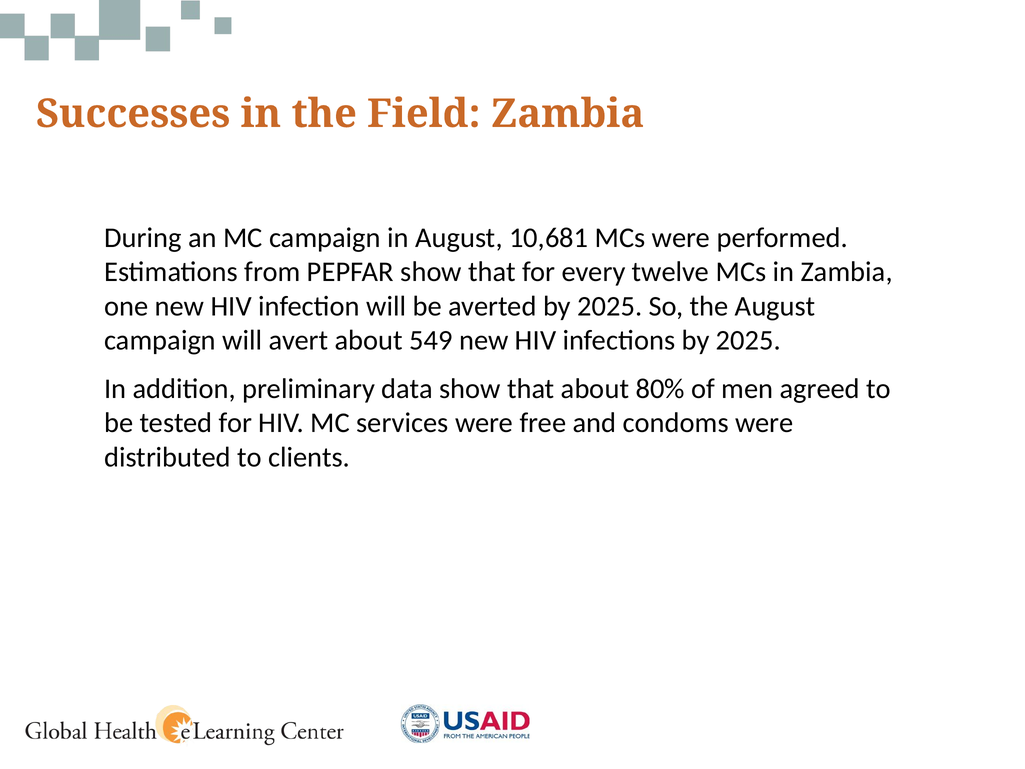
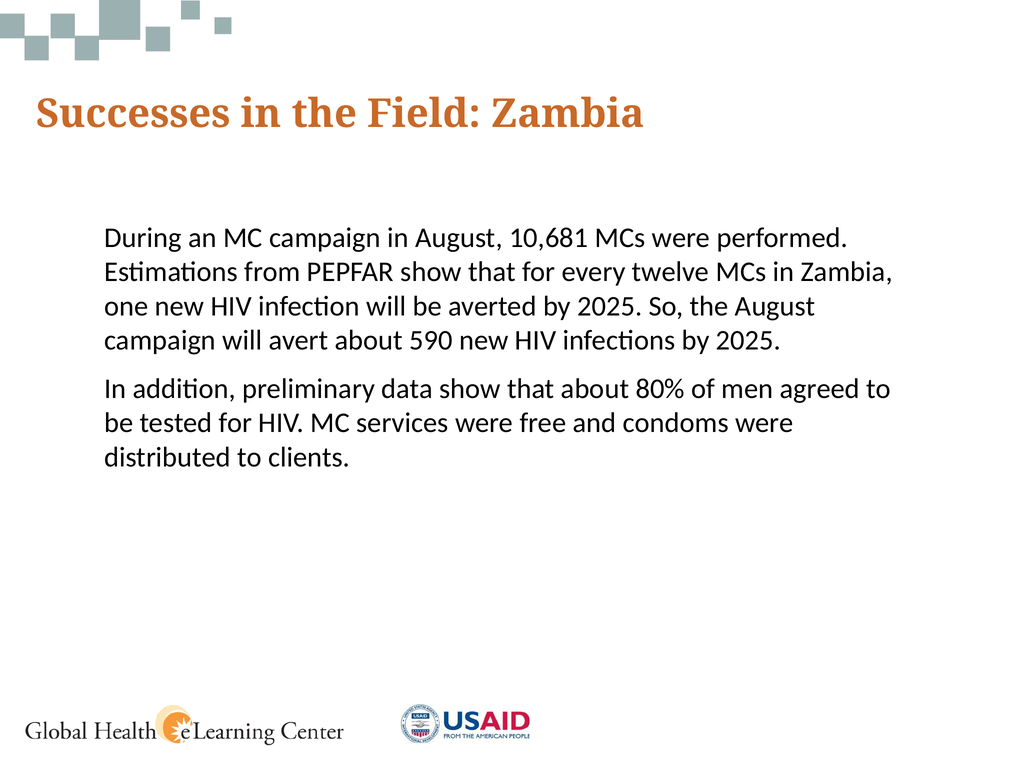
549: 549 -> 590
